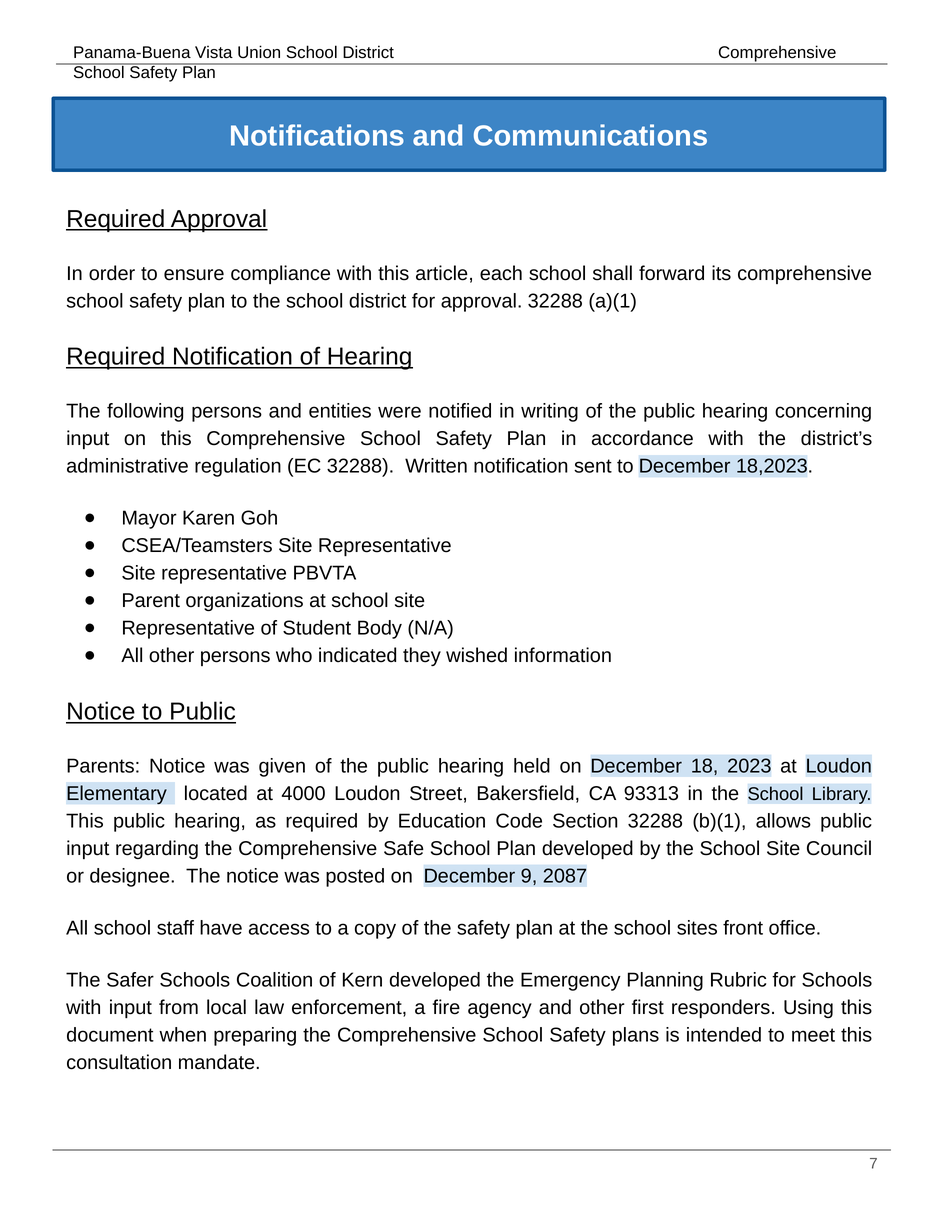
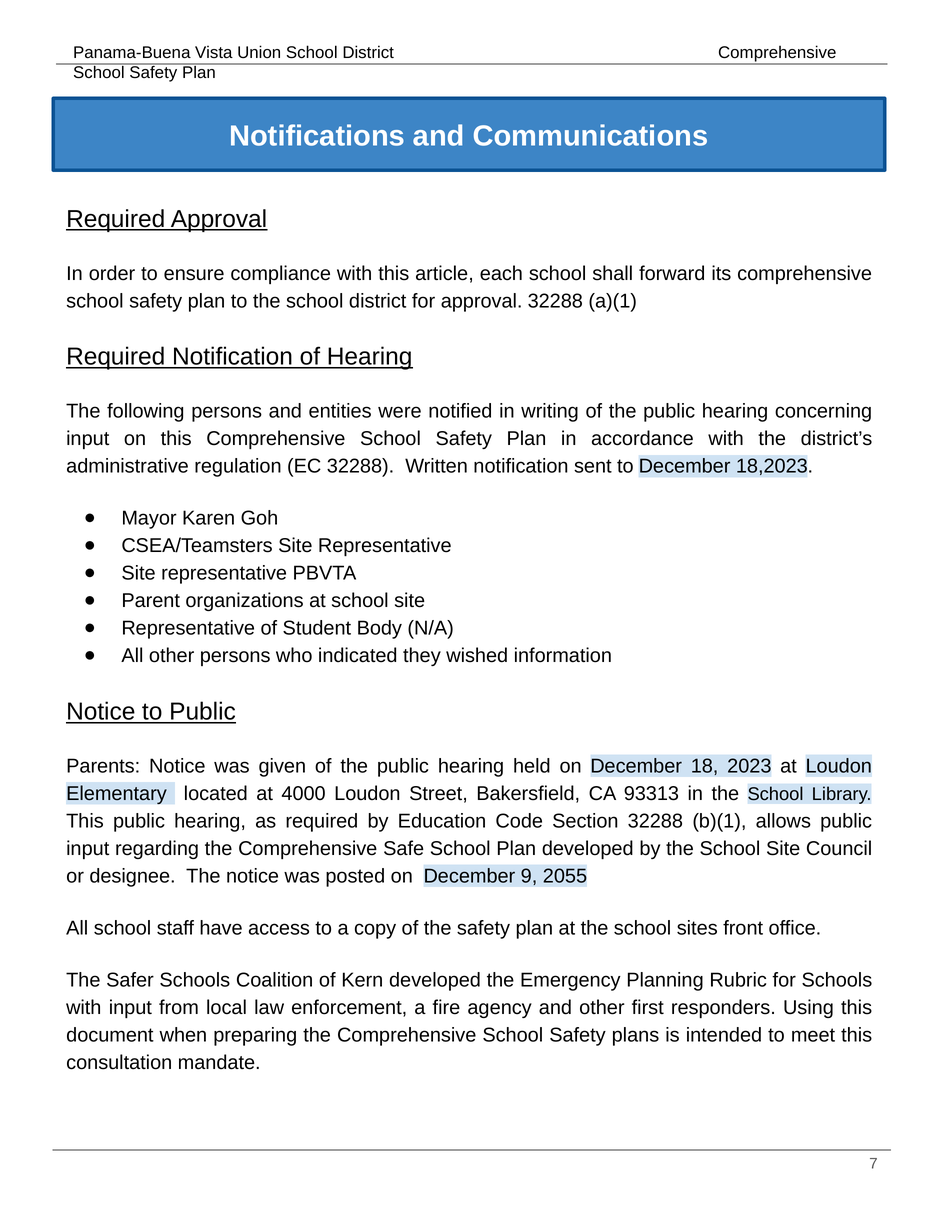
2087: 2087 -> 2055
